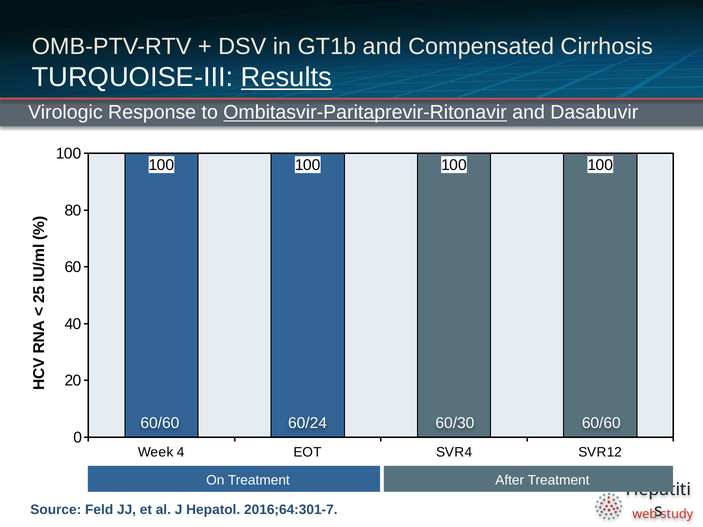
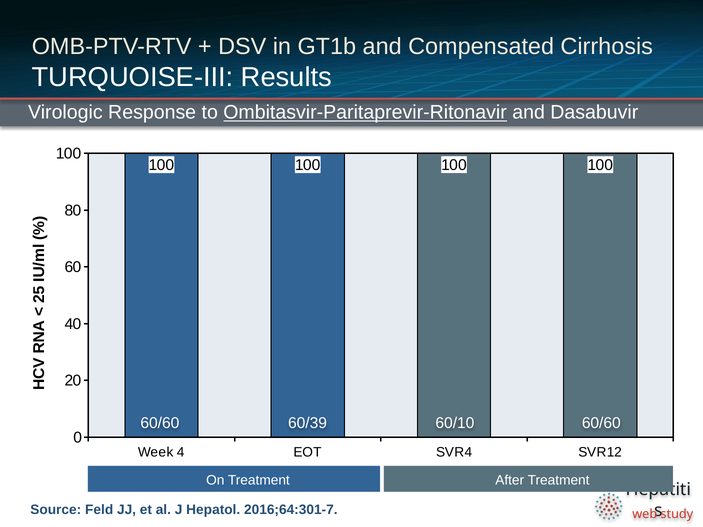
Results underline: present -> none
60/24: 60/24 -> 60/39
60/30: 60/30 -> 60/10
